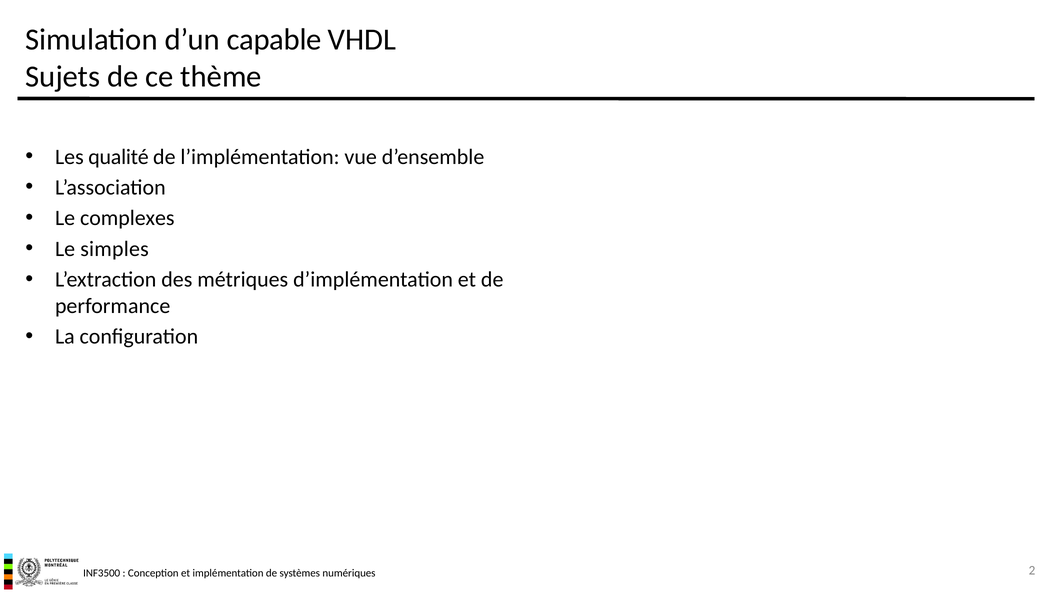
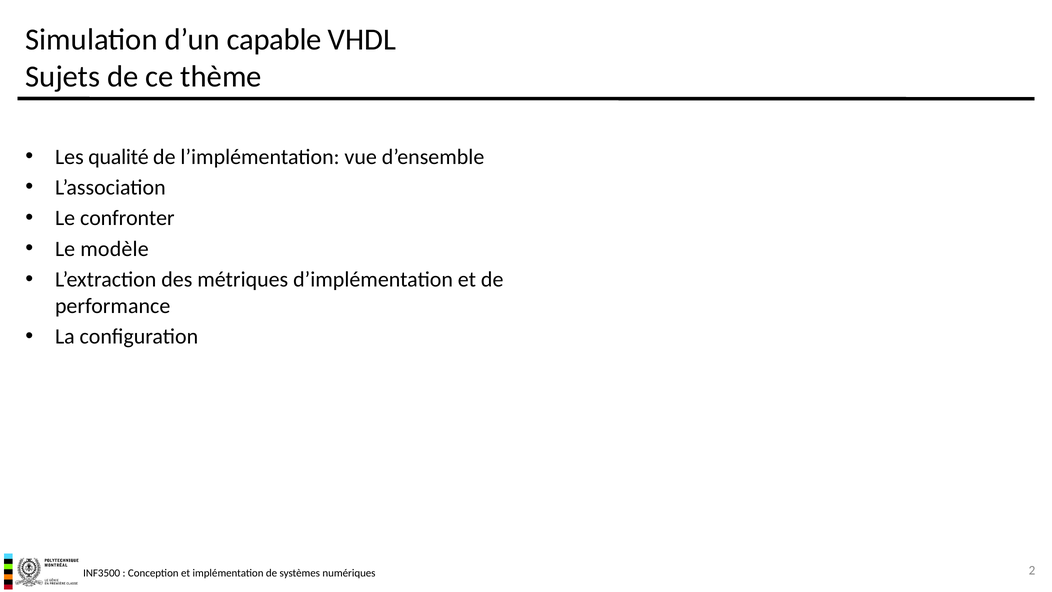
complexes: complexes -> confronter
simples: simples -> modèle
